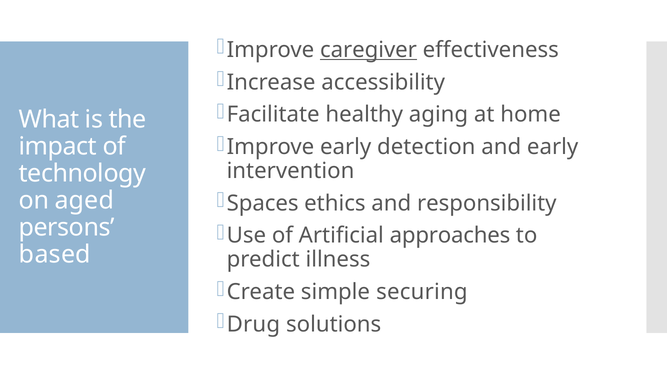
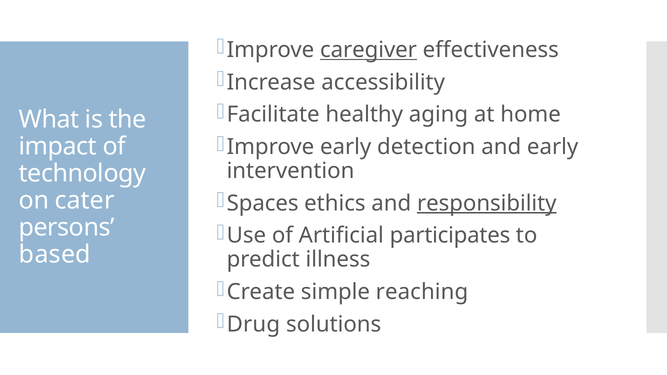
responsibility underline: none -> present
aged: aged -> cater
approaches: approaches -> participates
securing: securing -> reaching
